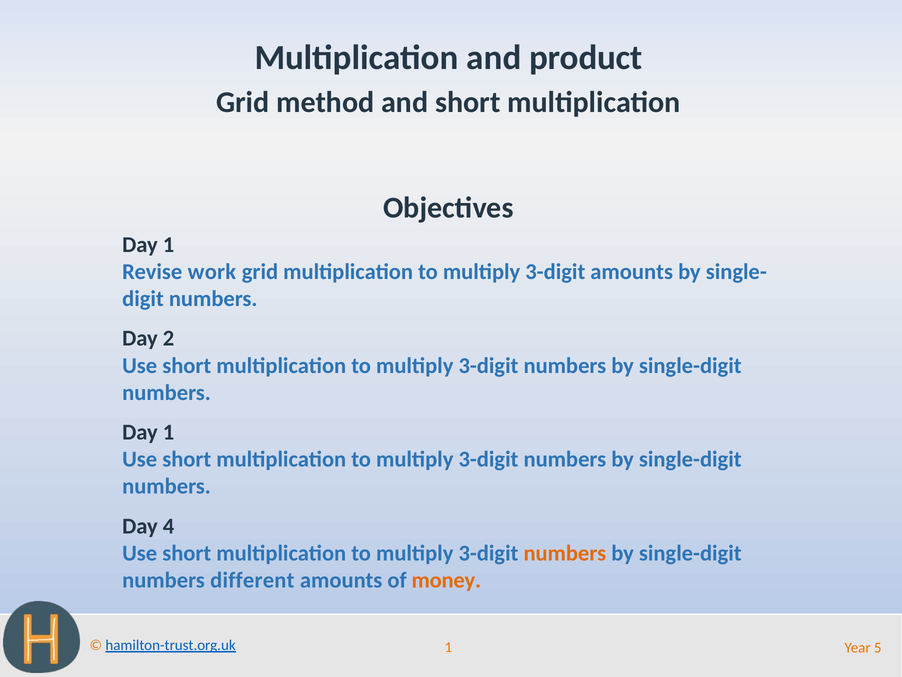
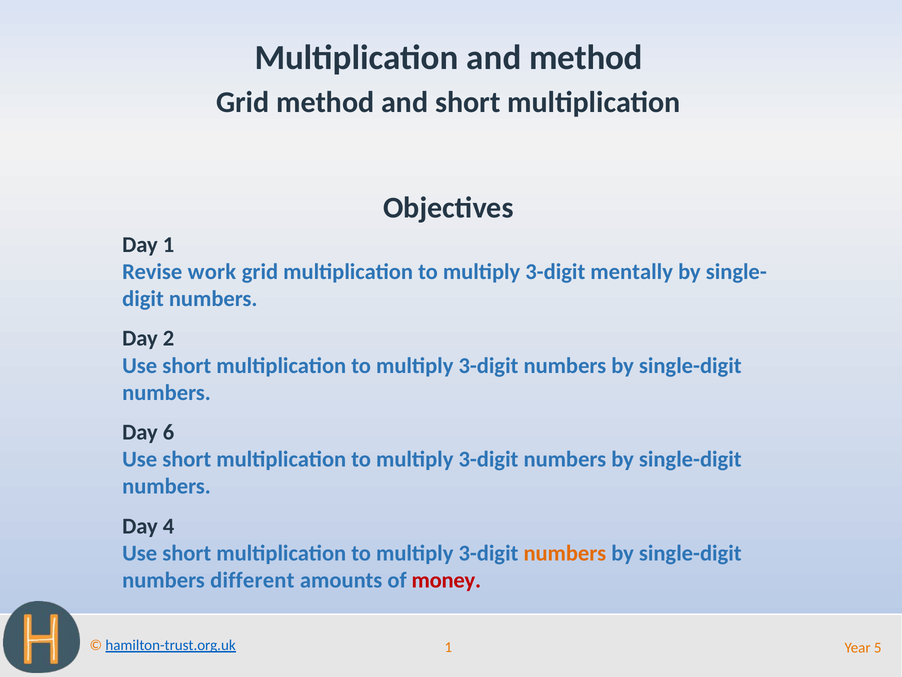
and product: product -> method
3-digit amounts: amounts -> mentally
1 at (169, 432): 1 -> 6
money colour: orange -> red
